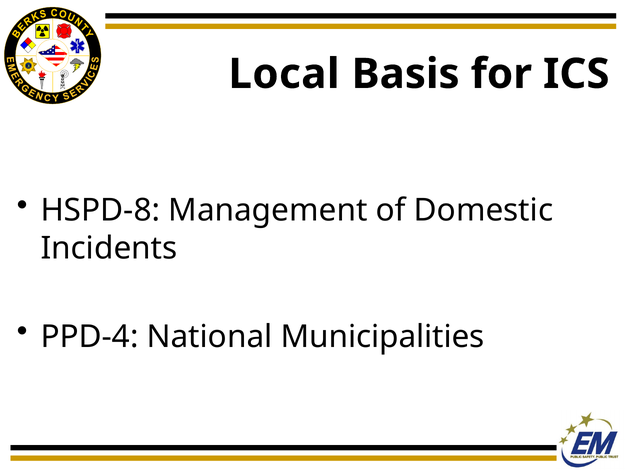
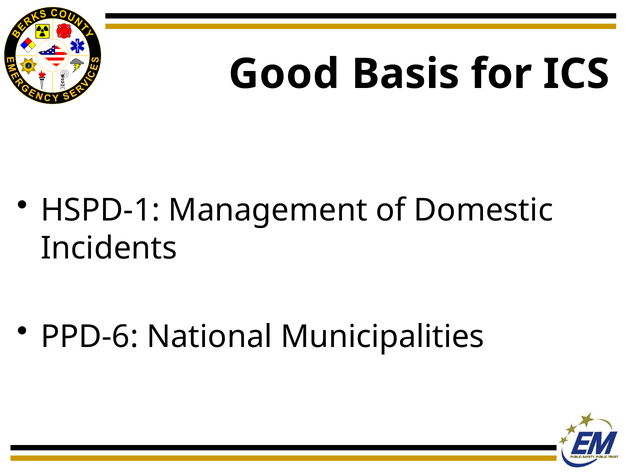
Local: Local -> Good
HSPD-8: HSPD-8 -> HSPD-1
PPD-4: PPD-4 -> PPD-6
